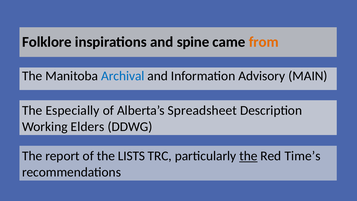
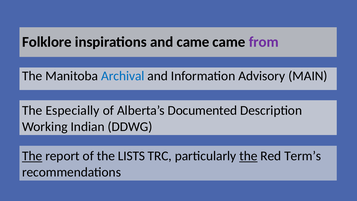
and spine: spine -> came
from colour: orange -> purple
Spreadsheet: Spreadsheet -> Documented
Elders: Elders -> Indian
The at (32, 156) underline: none -> present
Time’s: Time’s -> Term’s
